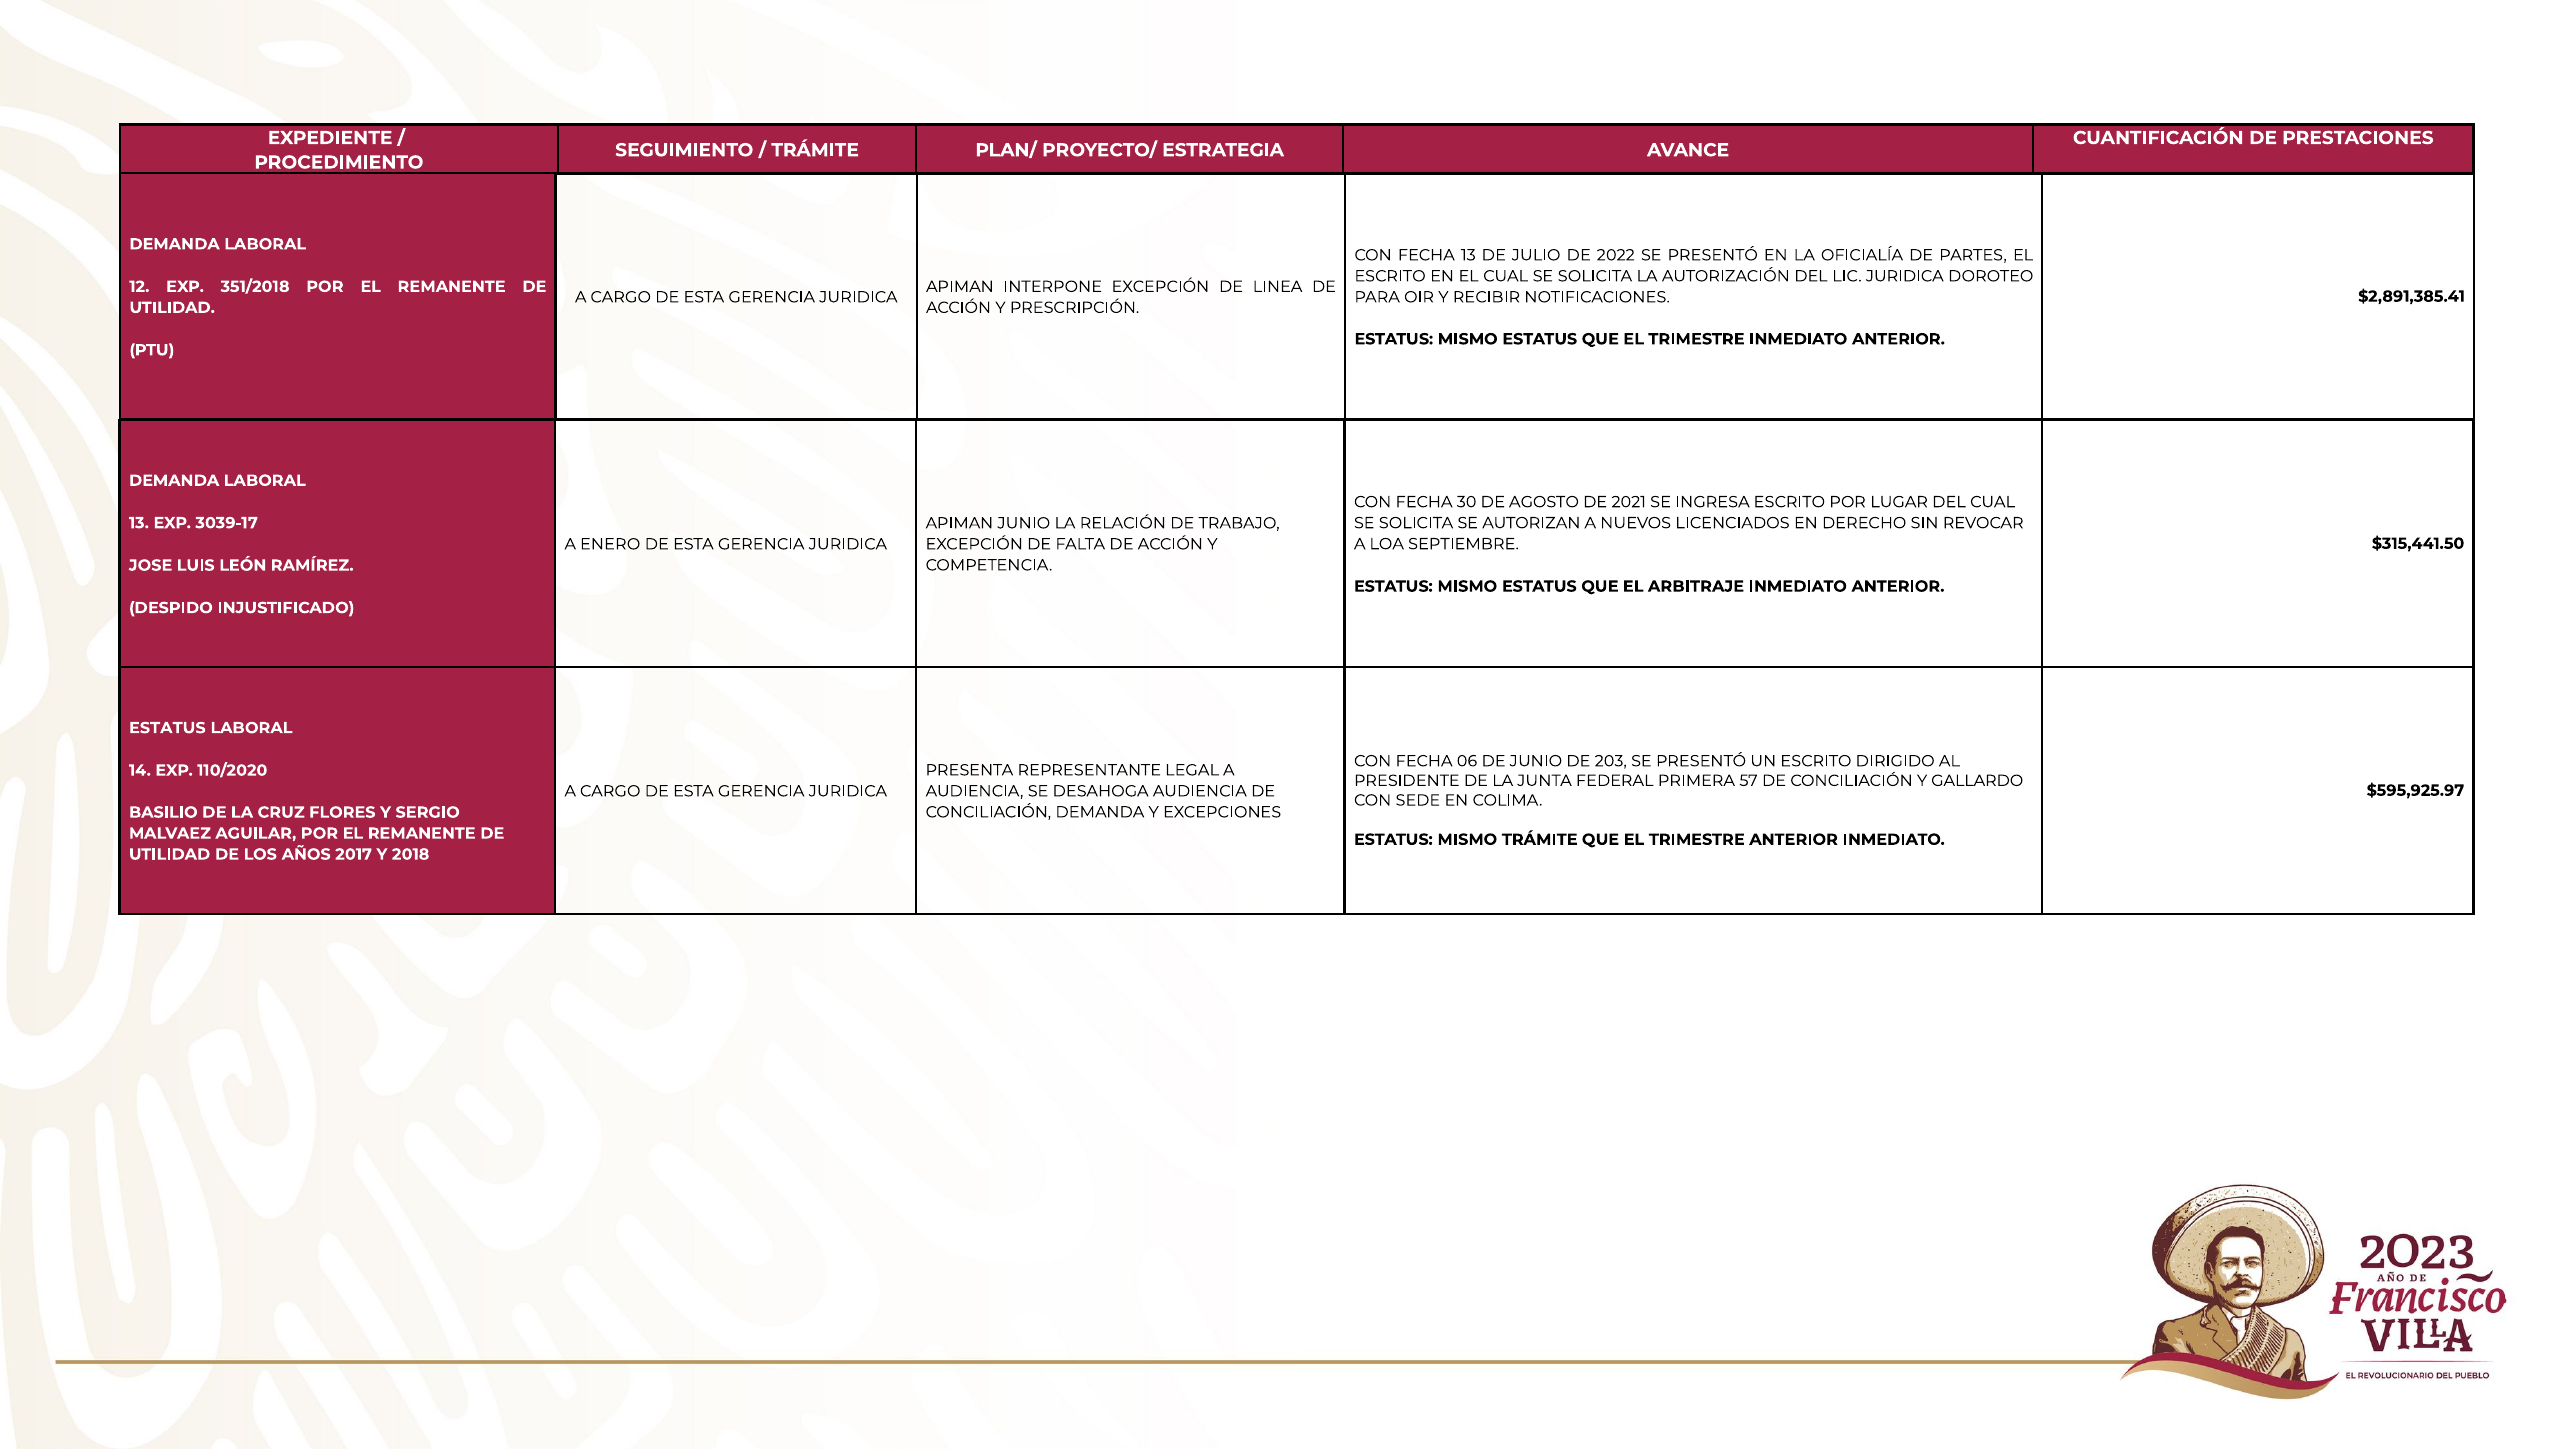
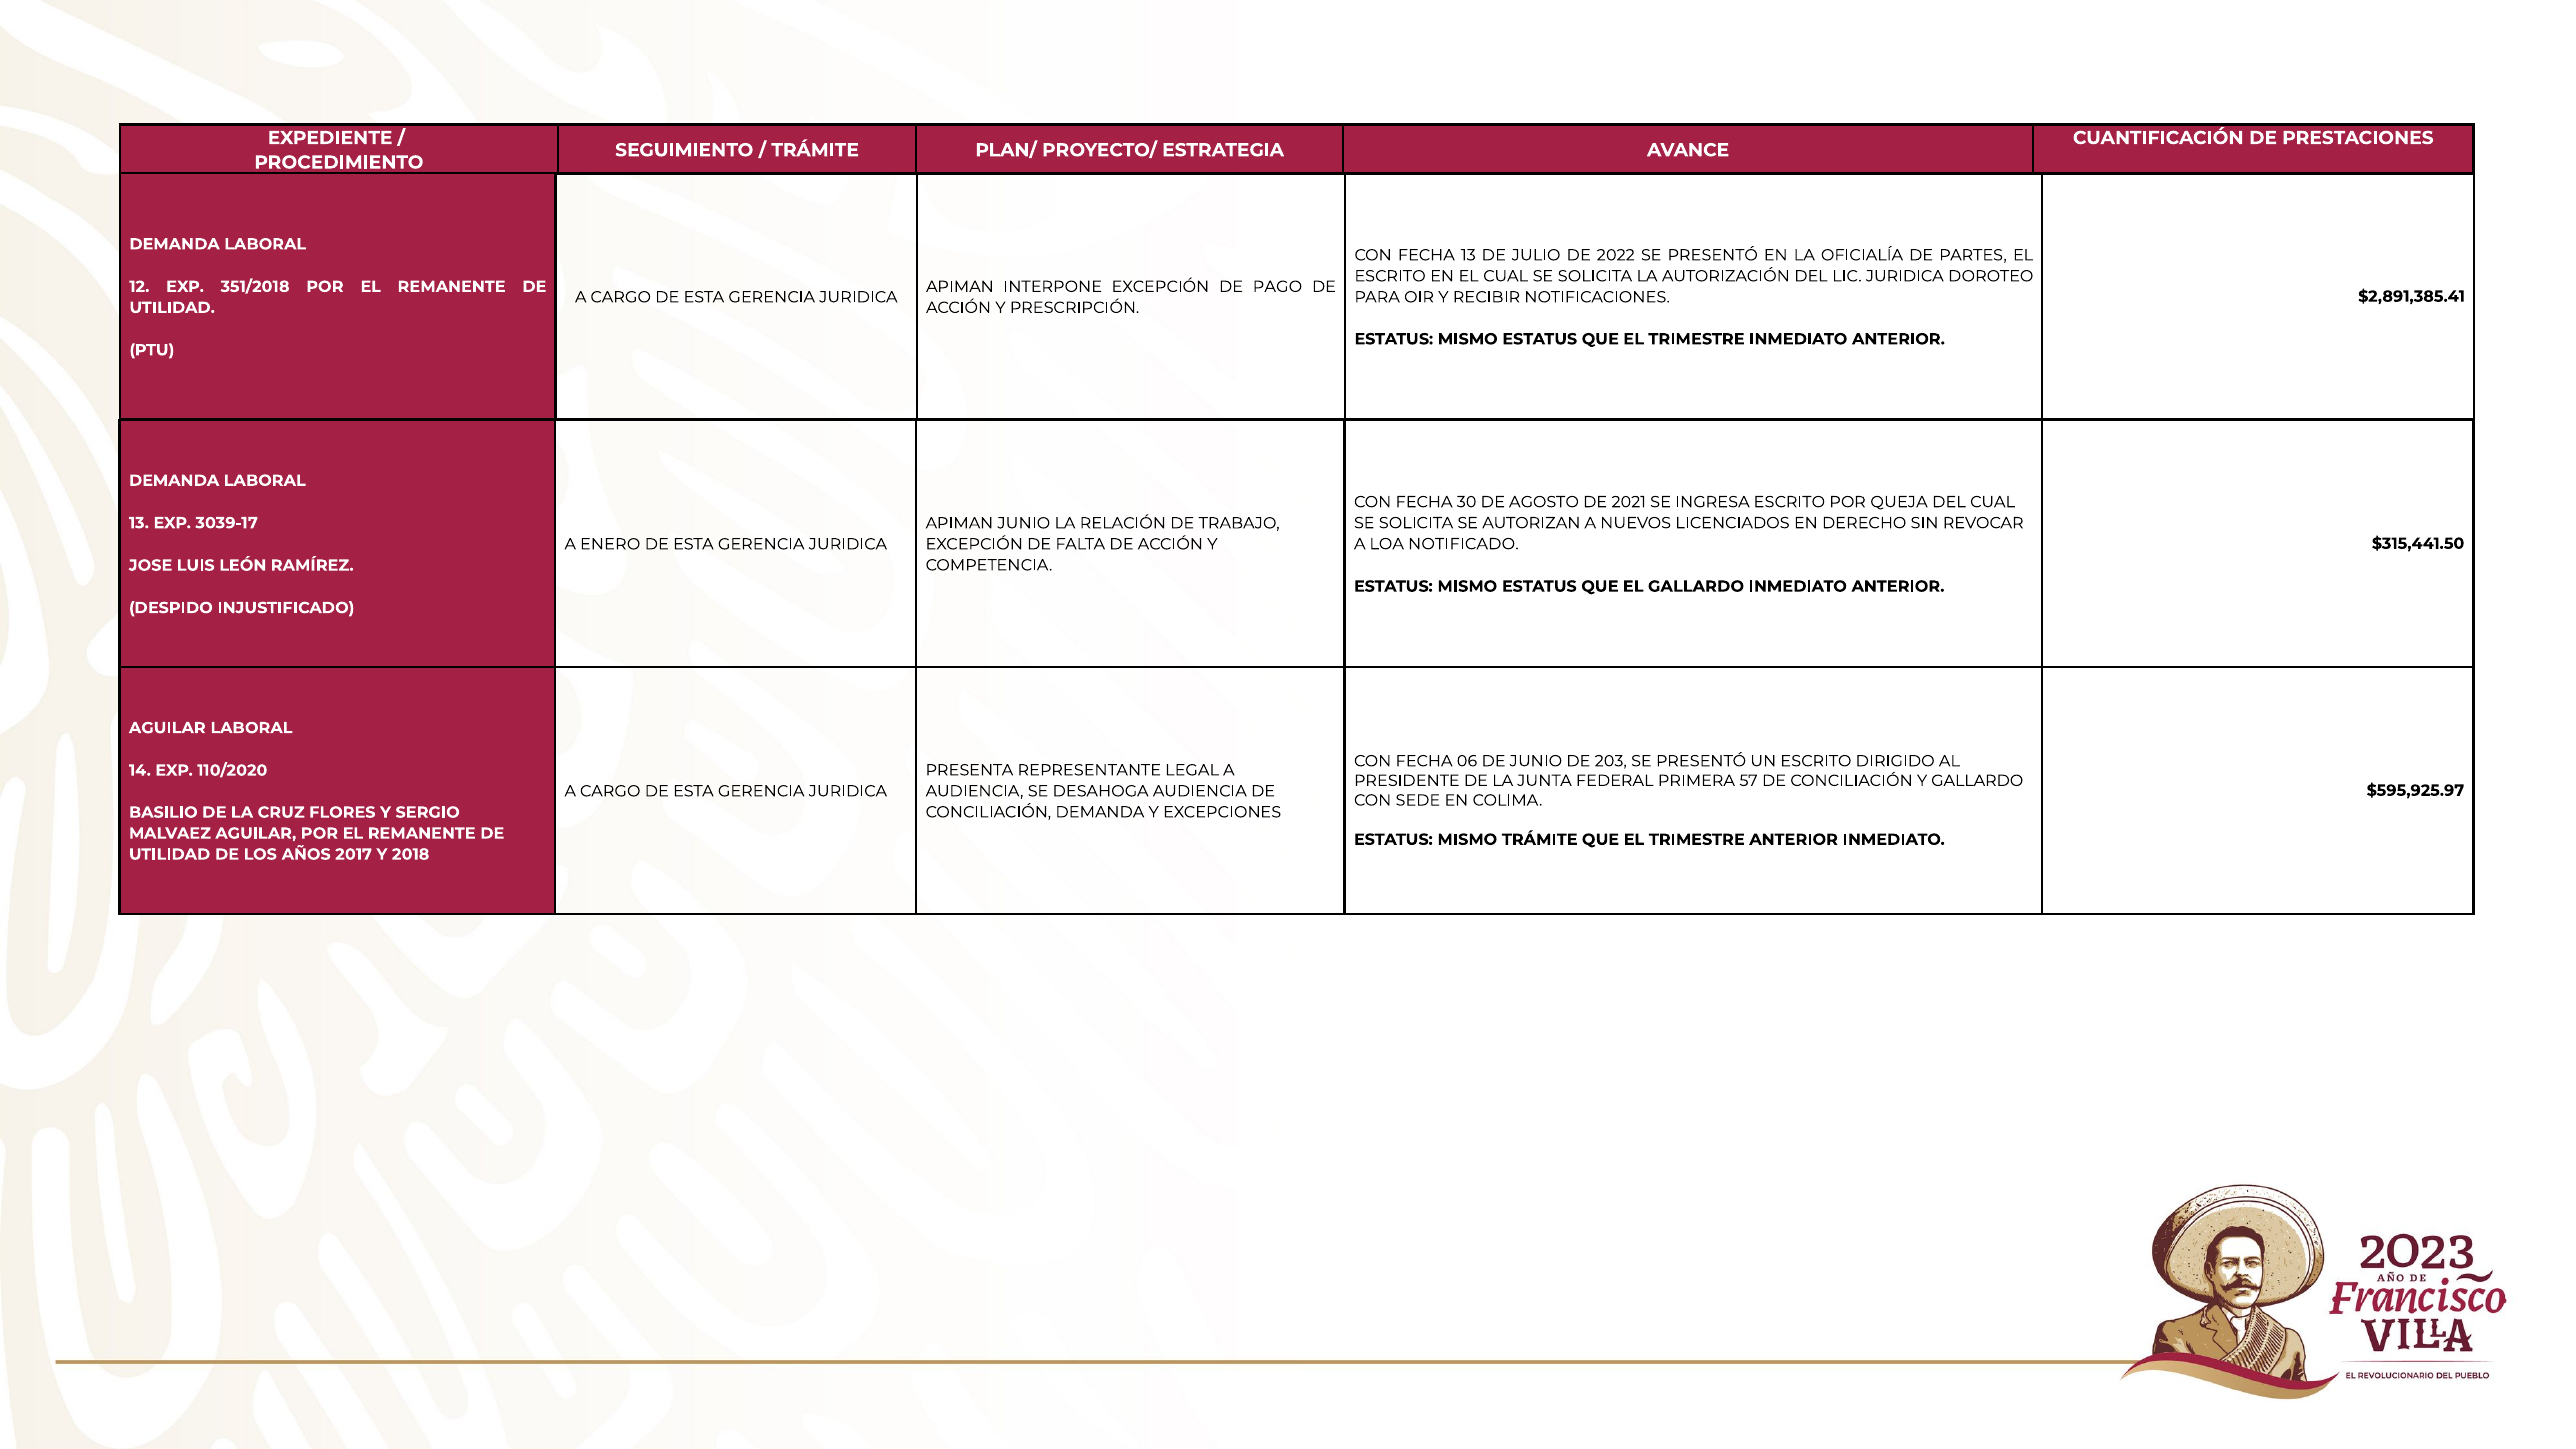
LINEA: LINEA -> PAGO
LUGAR: LUGAR -> QUEJA
SEPTIEMBRE: SEPTIEMBRE -> NOTIFICADO
EL ARBITRAJE: ARBITRAJE -> GALLARDO
ESTATUS at (167, 728): ESTATUS -> AGUILAR
